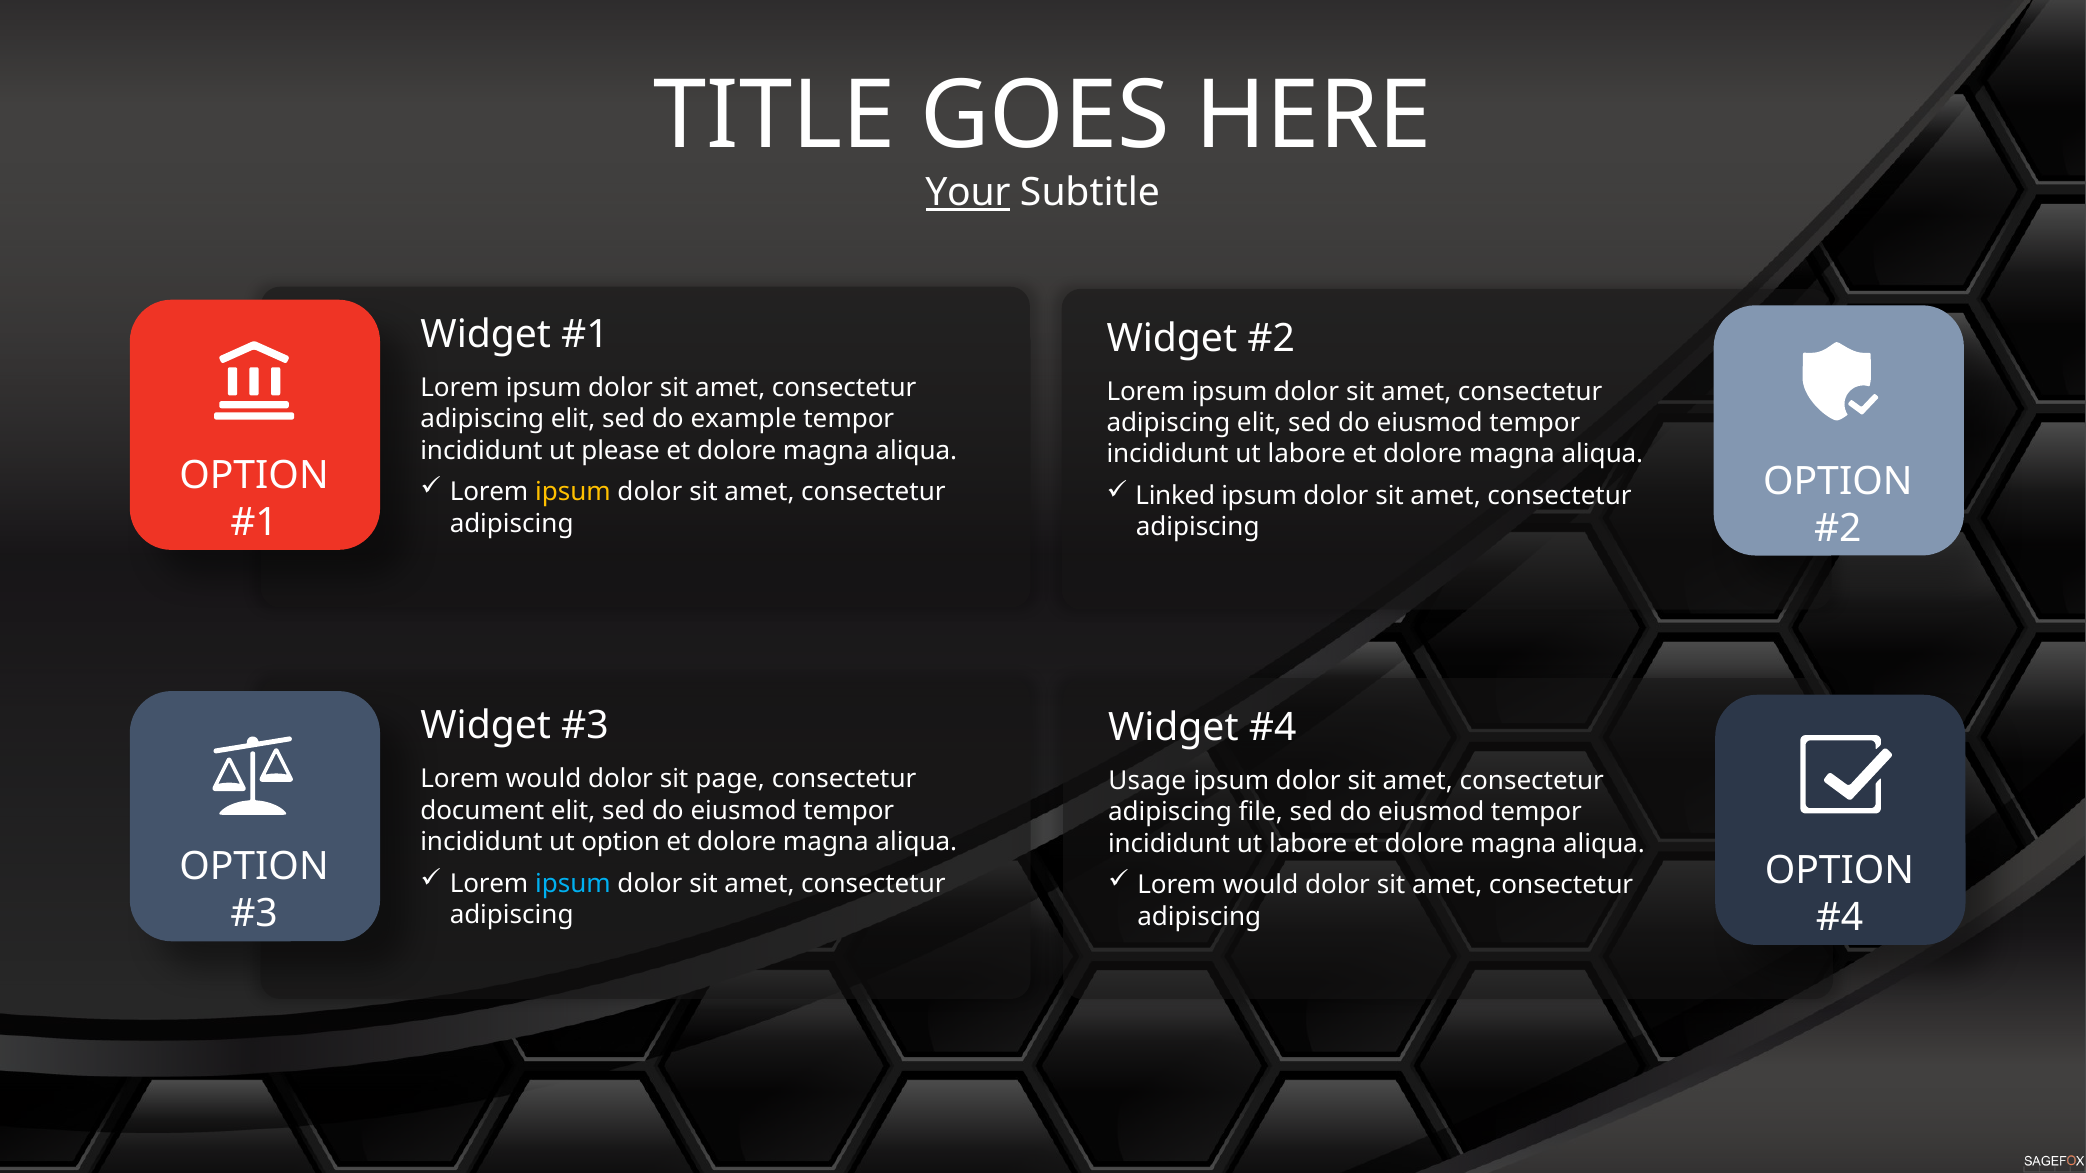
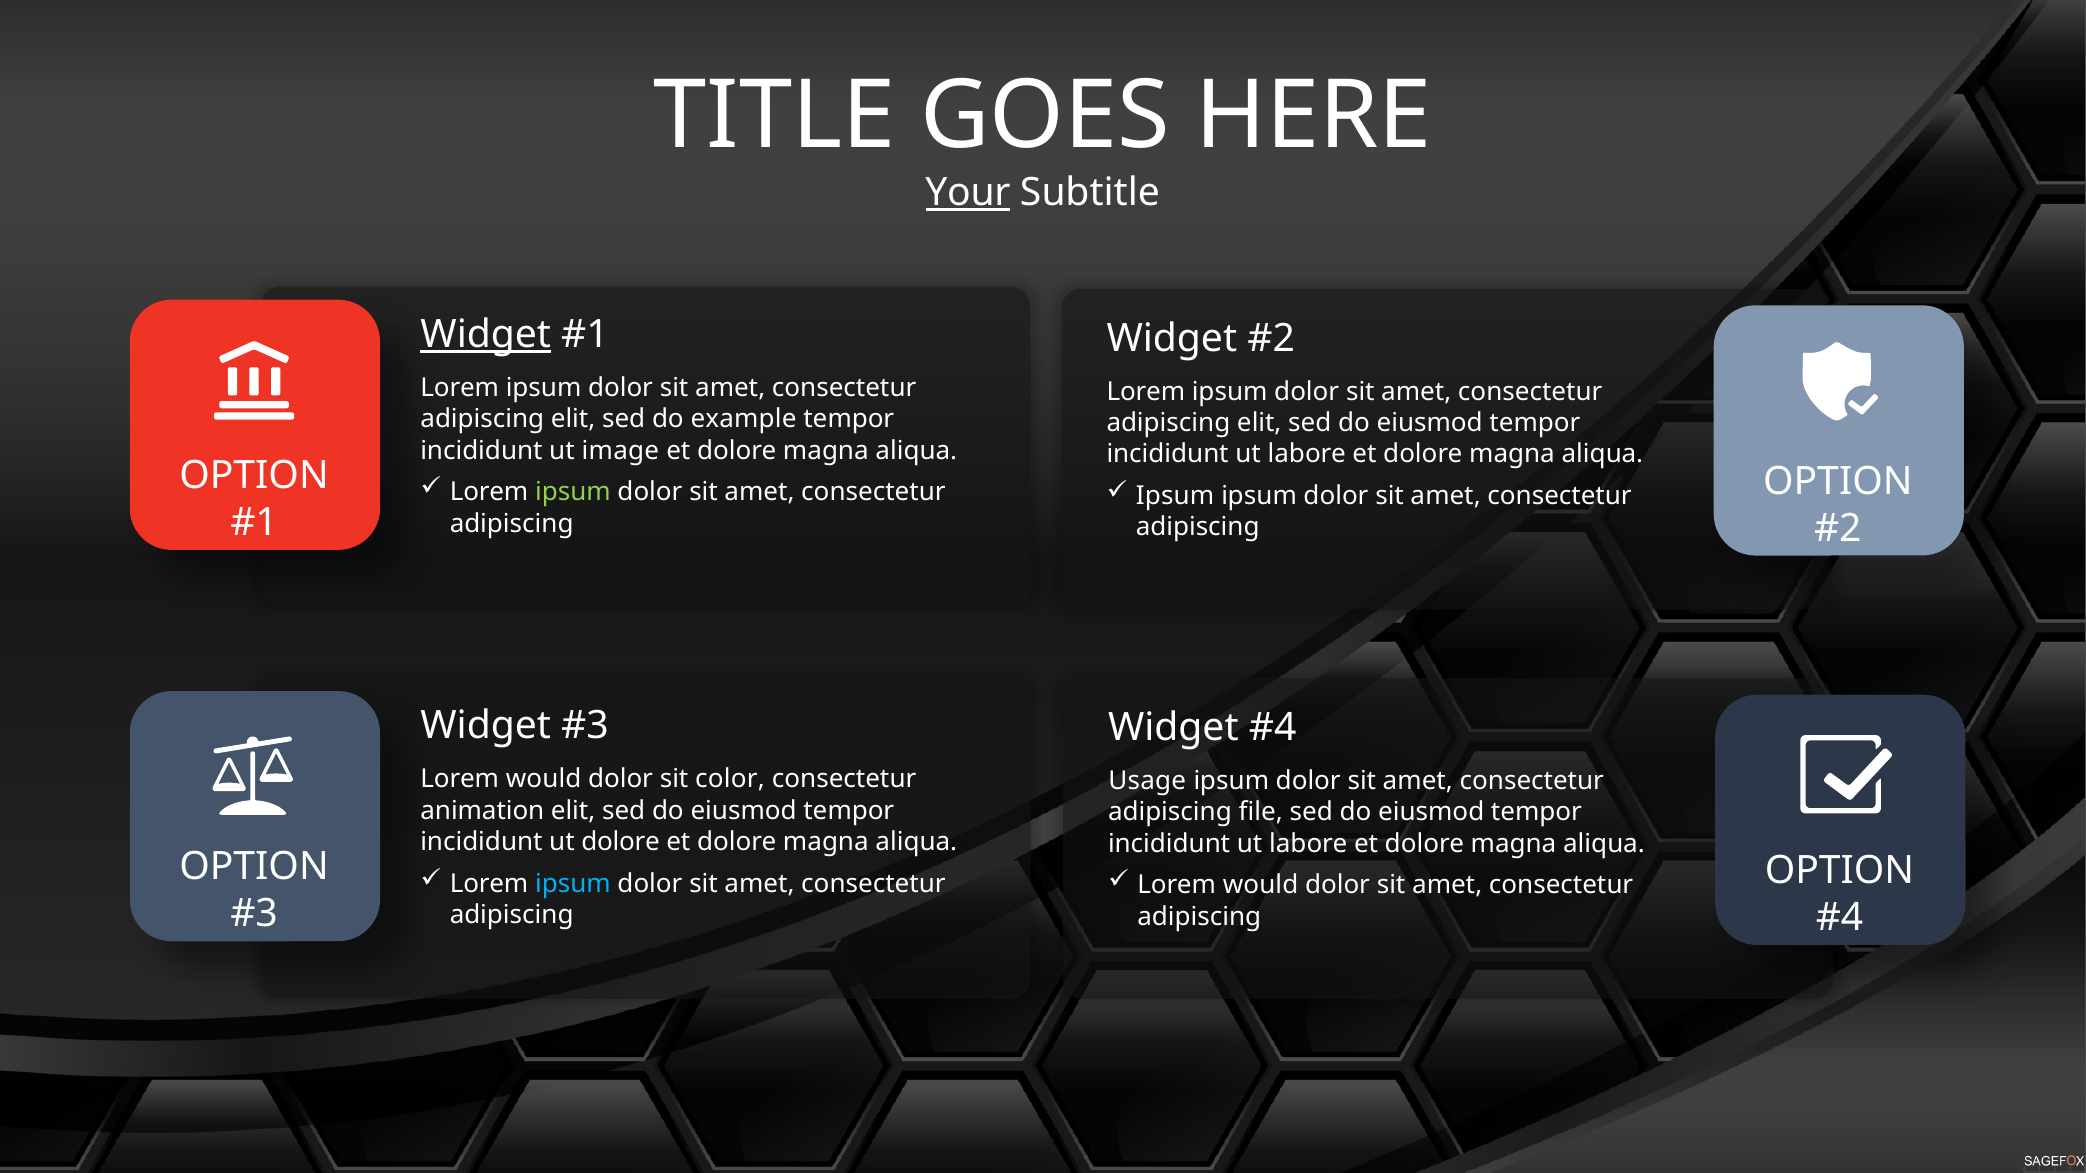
Widget at (486, 335) underline: none -> present
please: please -> image
ipsum at (573, 492) colour: yellow -> light green
Linked at (1175, 496): Linked -> Ipsum
page: page -> color
document: document -> animation
ut option: option -> dolore
